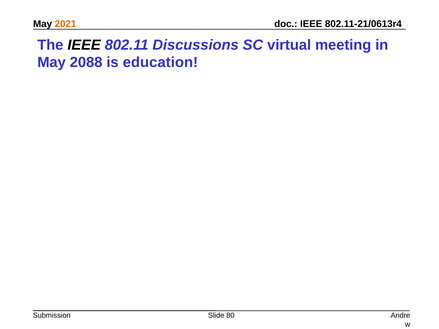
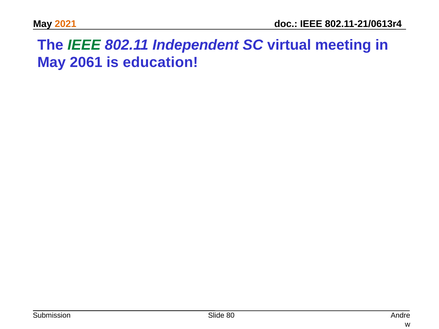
IEEE at (84, 45) colour: black -> green
Discussions: Discussions -> Independent
2088: 2088 -> 2061
